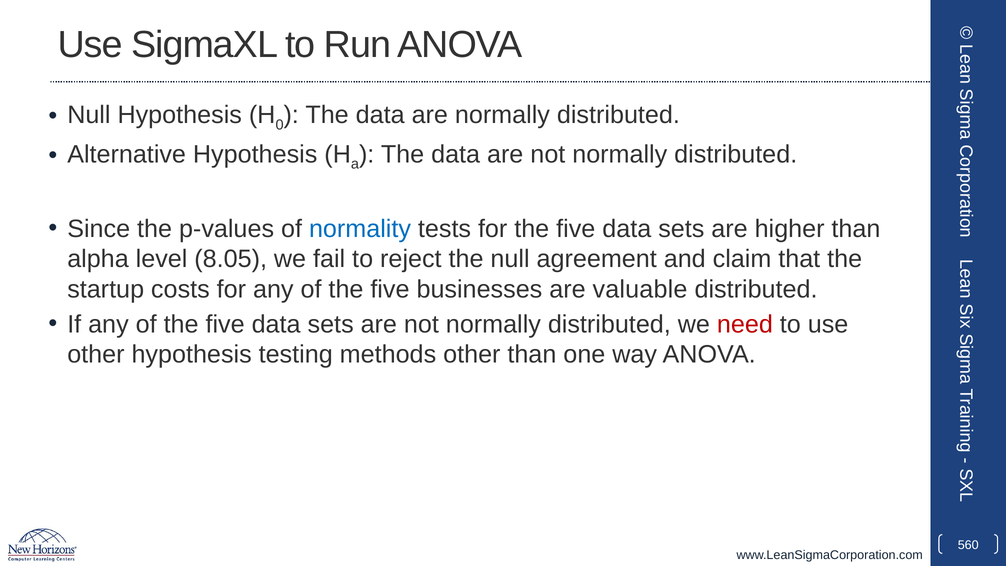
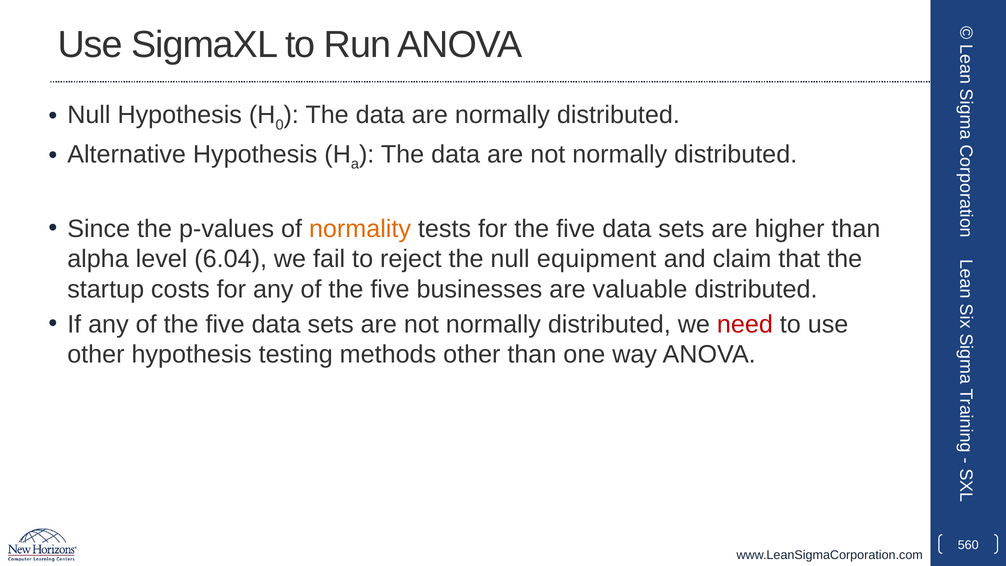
normality colour: blue -> orange
8.05: 8.05 -> 6.04
agreement: agreement -> equipment
